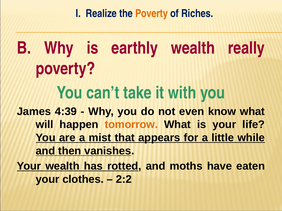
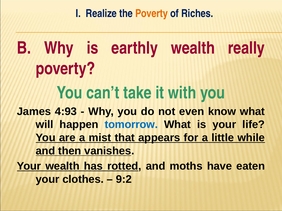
4:39: 4:39 -> 4:93
tomorrow colour: orange -> blue
2:2: 2:2 -> 9:2
